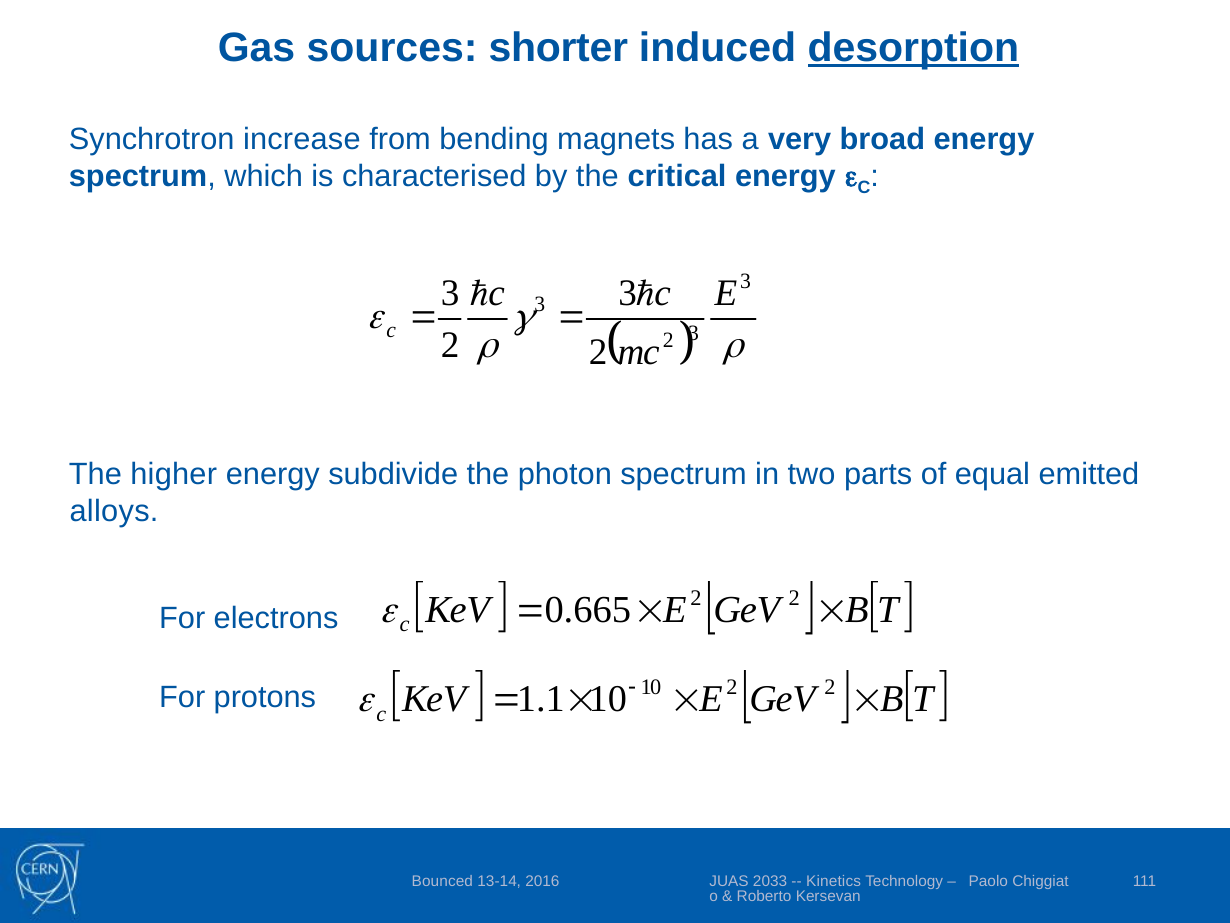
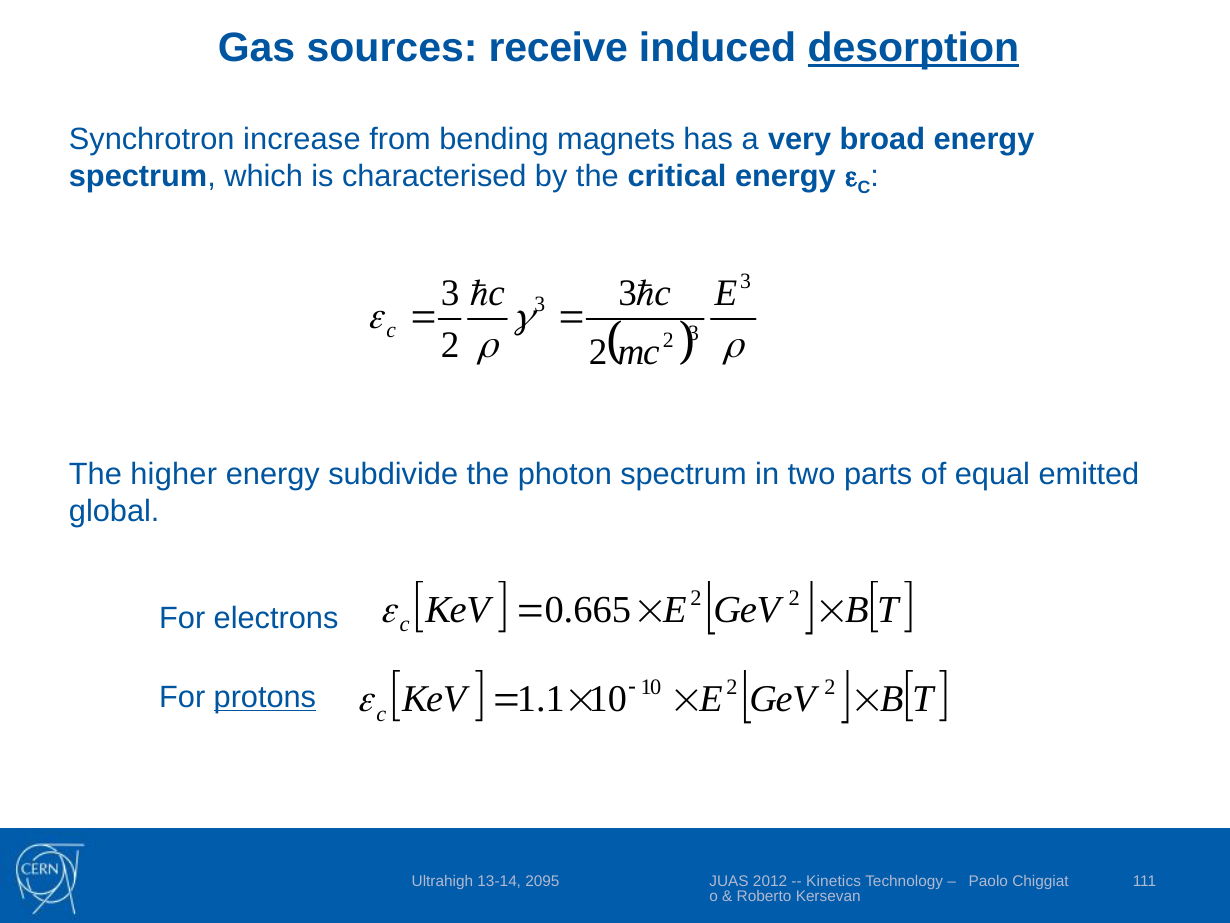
shorter: shorter -> receive
alloys: alloys -> global
protons underline: none -> present
2033: 2033 -> 2012
Bounced: Bounced -> Ultrahigh
2016: 2016 -> 2095
